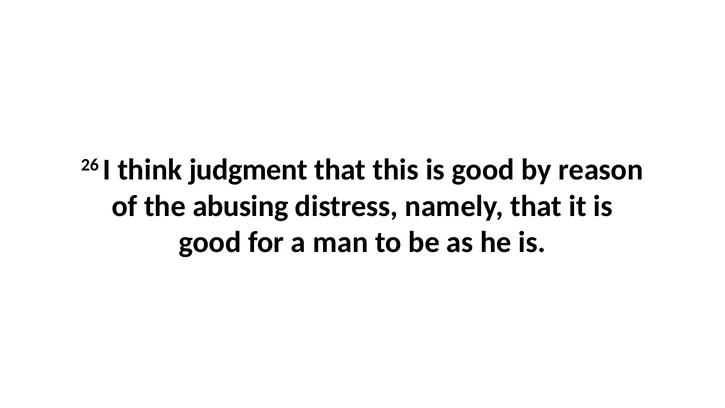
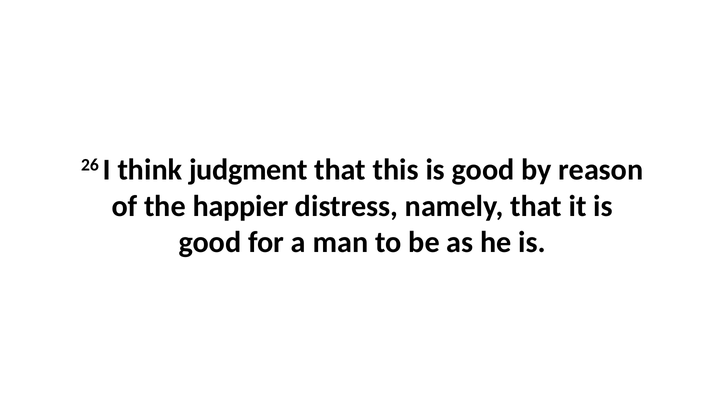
abusing: abusing -> happier
